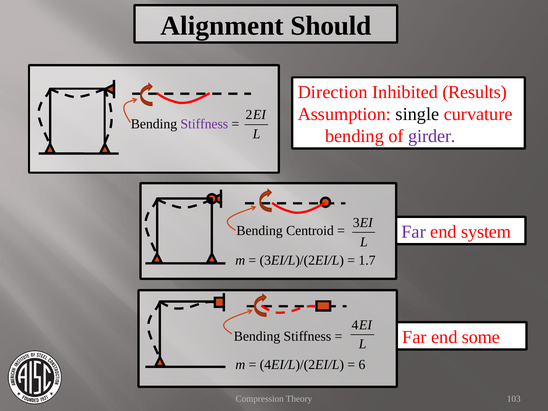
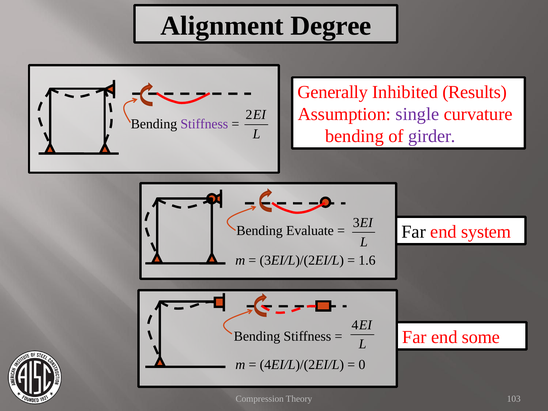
Should: Should -> Degree
Direction: Direction -> Generally
single colour: black -> purple
Far at (414, 232) colour: purple -> black
Centroid: Centroid -> Evaluate
1.7: 1.7 -> 1.6
6: 6 -> 0
